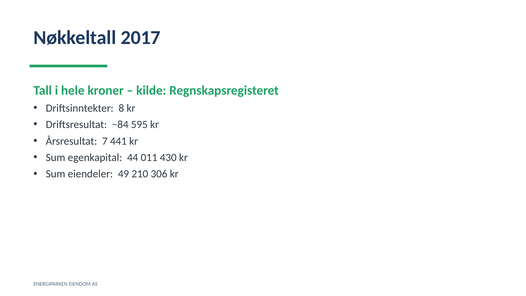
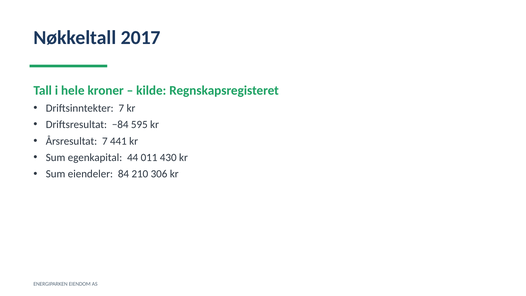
Driftsinntekter 8: 8 -> 7
49: 49 -> 84
